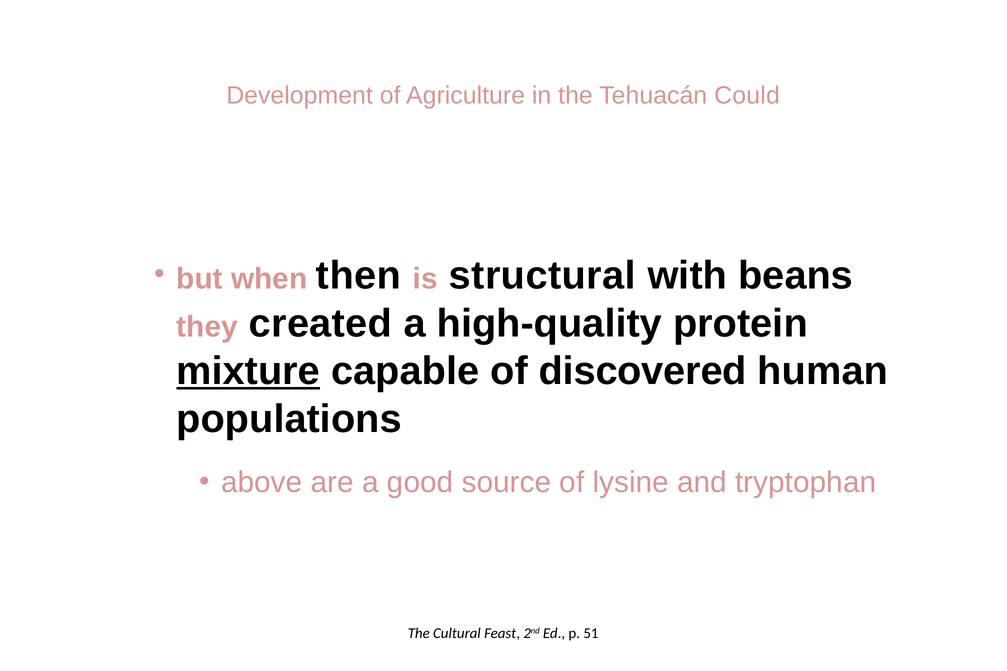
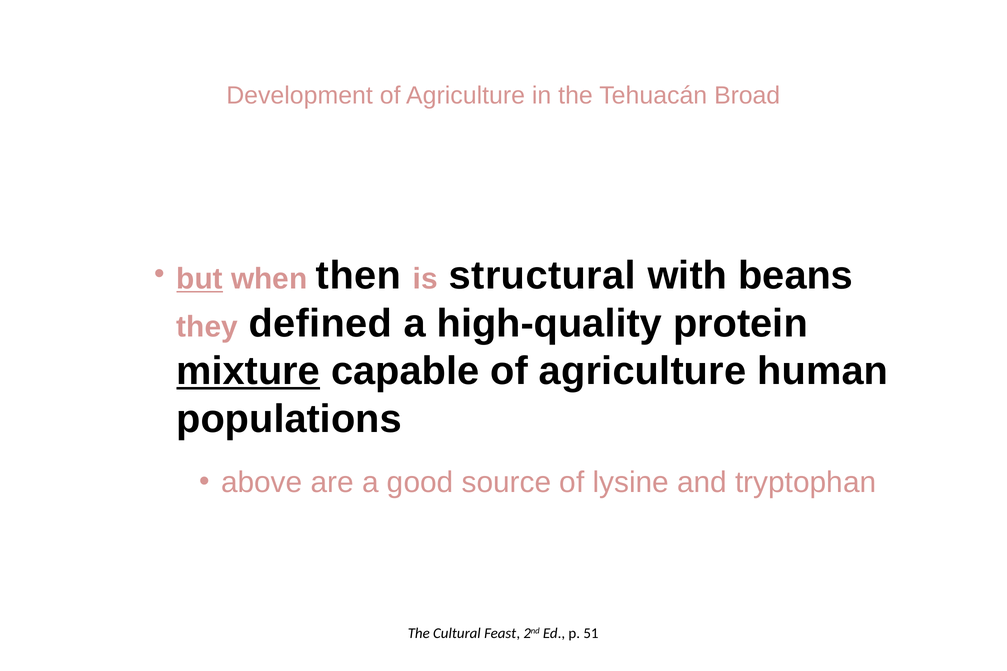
Could: Could -> Broad
but underline: none -> present
created: created -> defined
capable of discovered: discovered -> agriculture
